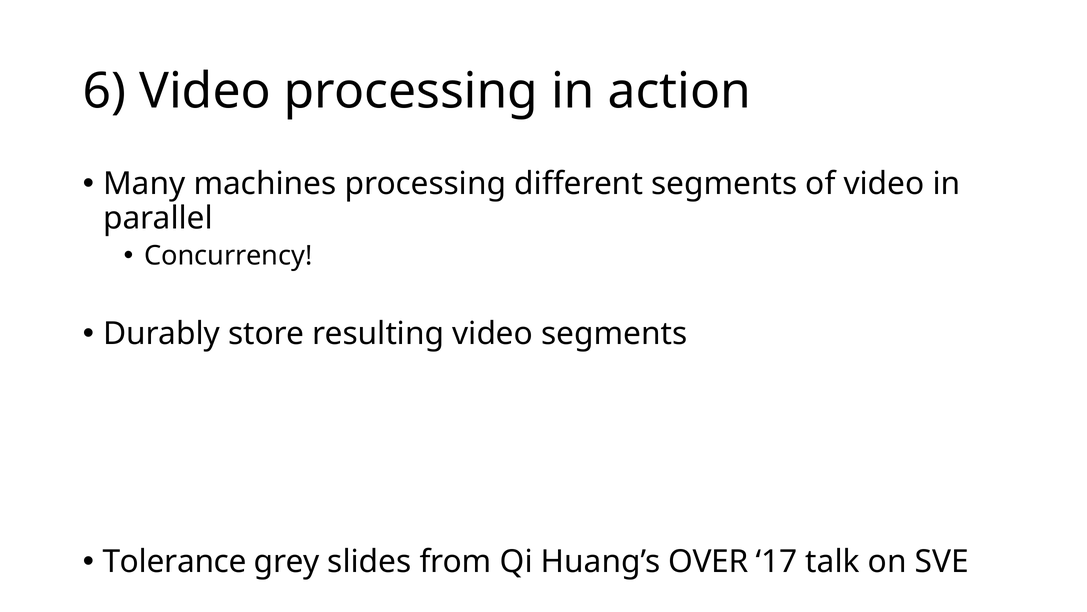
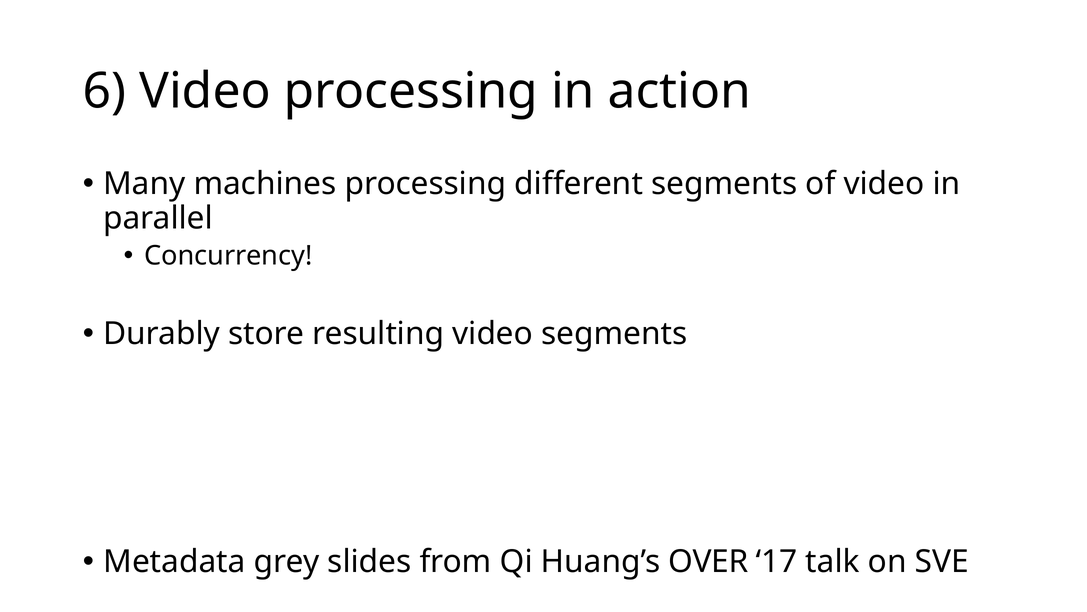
Tolerance: Tolerance -> Metadata
